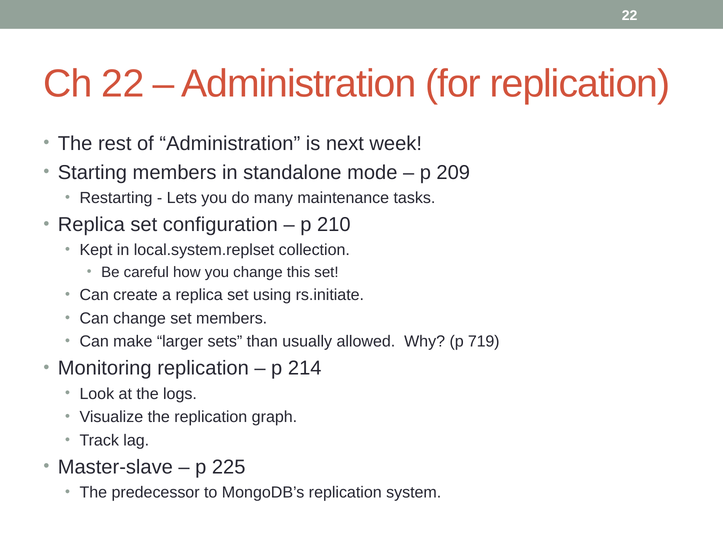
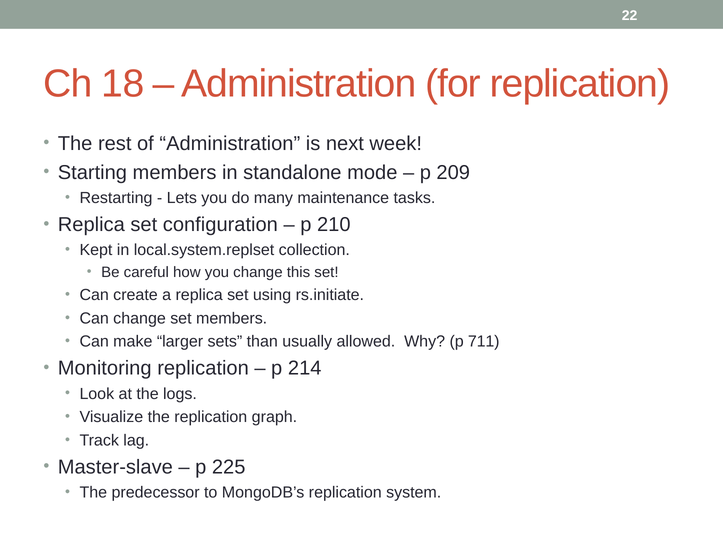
Ch 22: 22 -> 18
719: 719 -> 711
